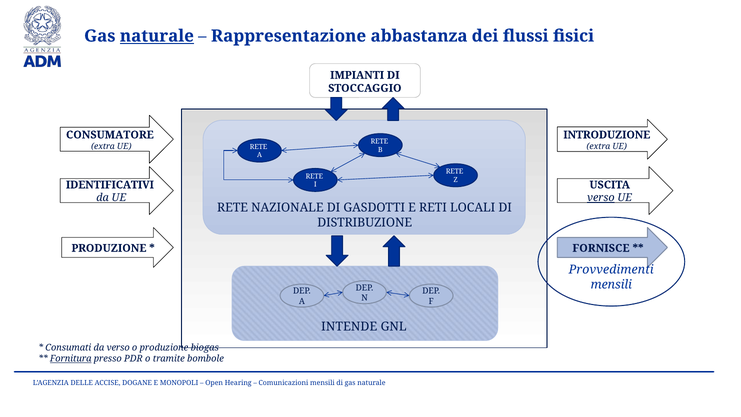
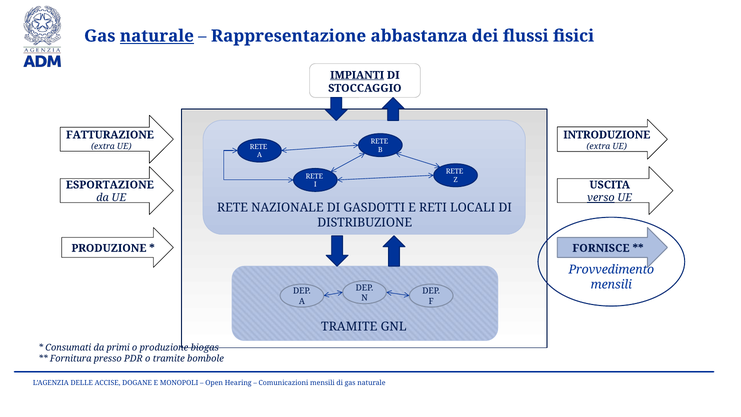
IMPIANTI underline: none -> present
CONSUMATORE: CONSUMATORE -> FATTURAZIONE
IDENTIFICATIVI: IDENTIFICATIVI -> ESPORTAZIONE
Provvedimenti: Provvedimenti -> Provvedimento
INTENDE at (349, 326): INTENDE -> TRAMITE
da verso: verso -> primi
Fornitura underline: present -> none
